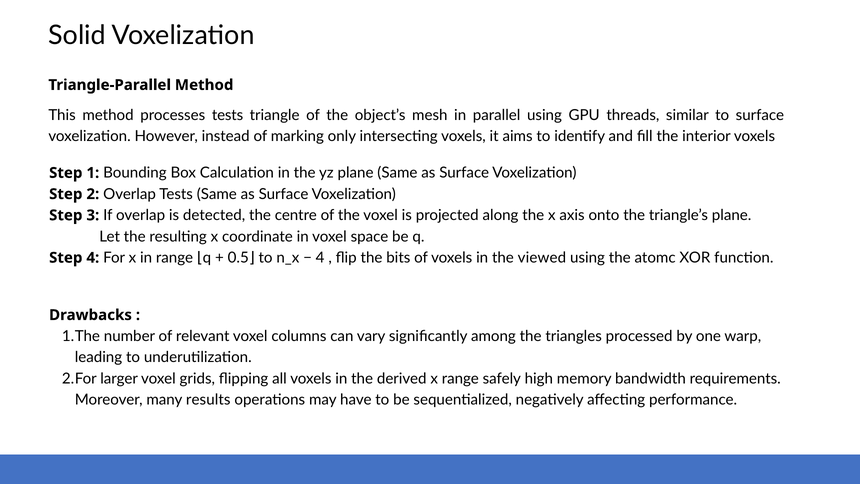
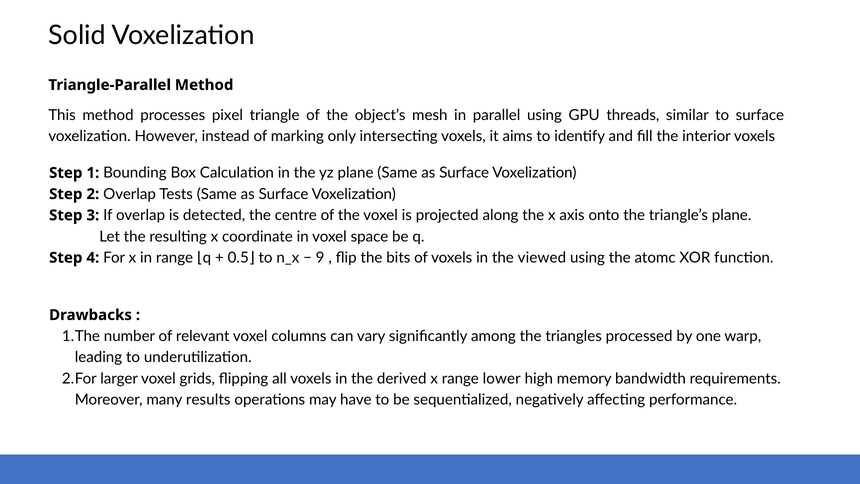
processes tests: tests -> pixel
4 at (320, 258): 4 -> 9
safely: safely -> lower
